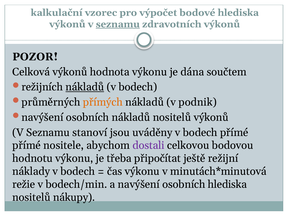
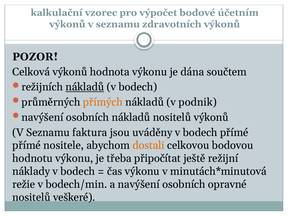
bodové hlediska: hlediska -> účetním
seznamu at (118, 24) underline: present -> none
stanoví: stanoví -> faktura
dostali colour: purple -> orange
osobních hlediska: hlediska -> opravné
nákupy: nákupy -> veškeré
